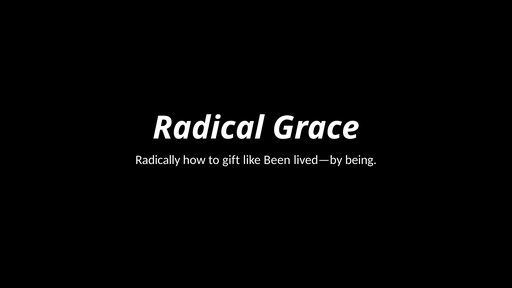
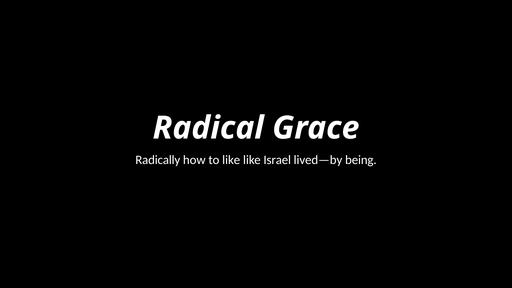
to gift: gift -> like
Been: Been -> Israel
